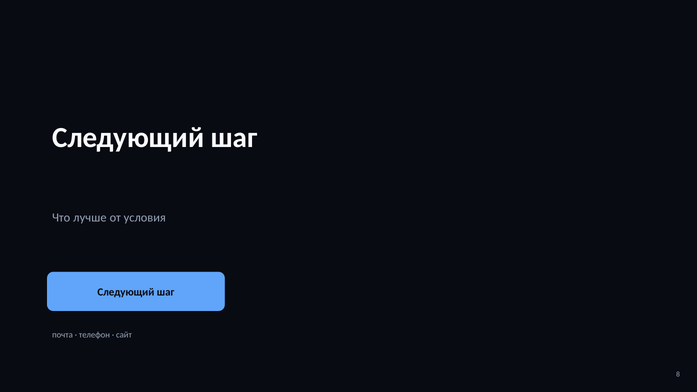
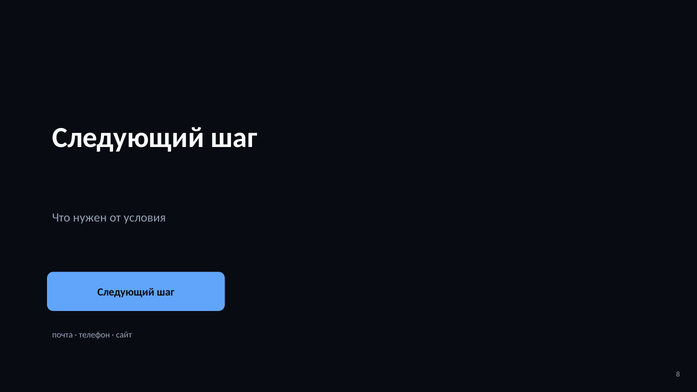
лучше: лучше -> нужен
